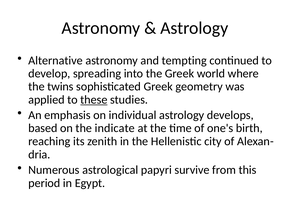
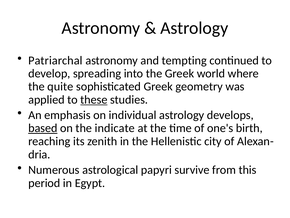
Alternative: Alternative -> Patriarchal
twins: twins -> quite
based underline: none -> present
